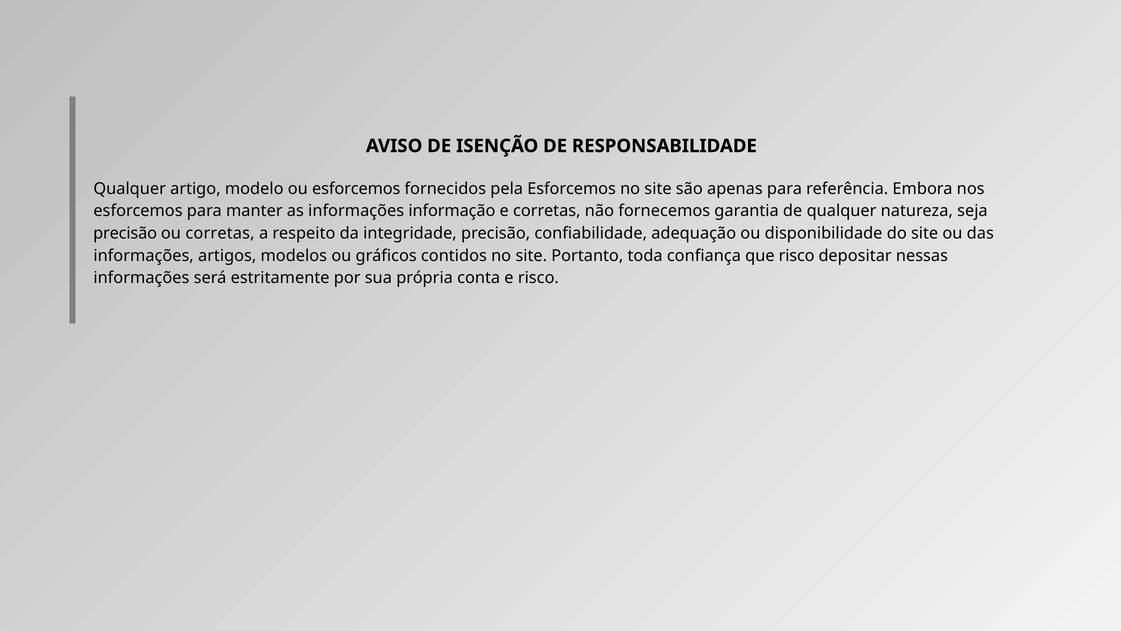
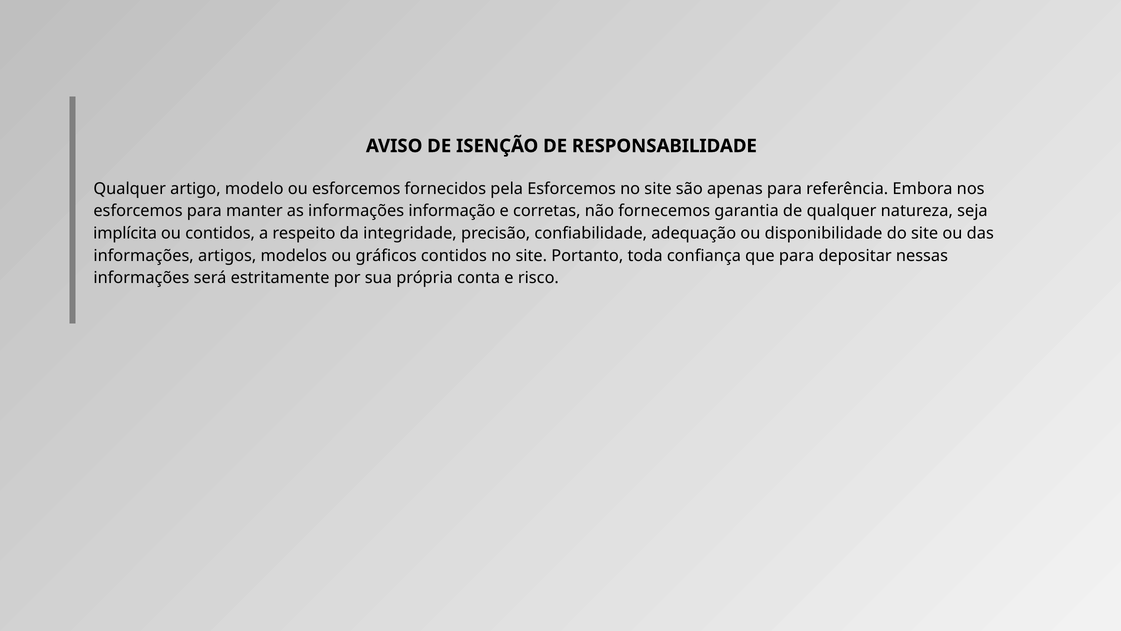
precisão at (125, 233): precisão -> implícita
ou corretas: corretas -> contidos
que risco: risco -> para
